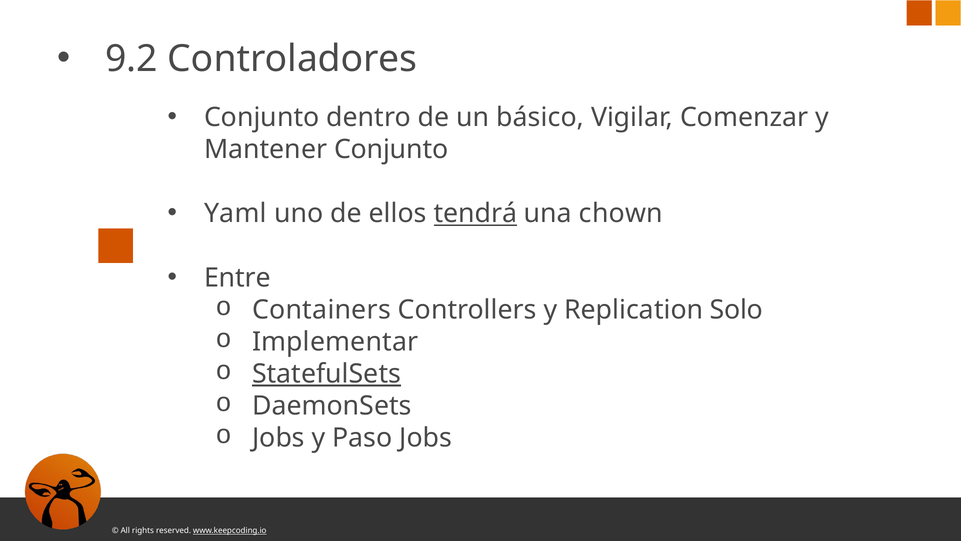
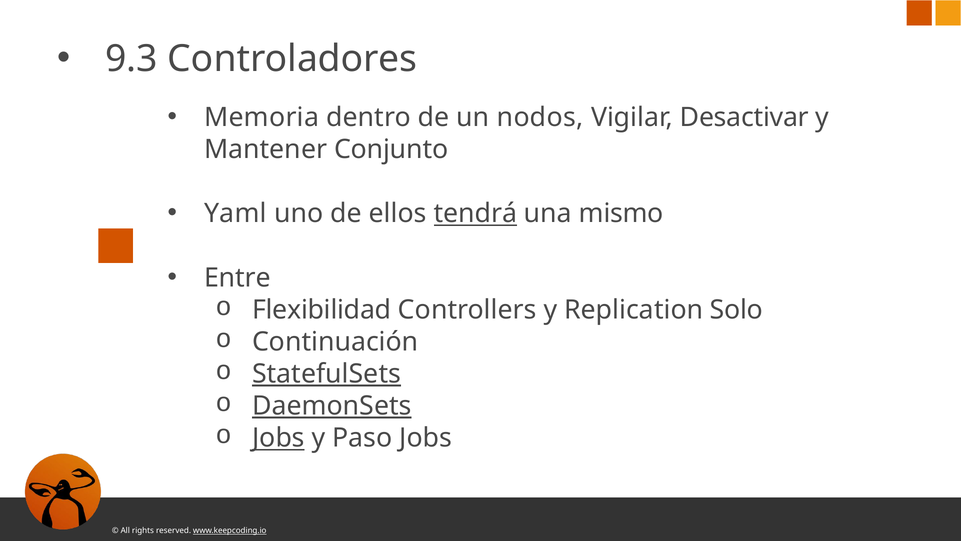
9.2: 9.2 -> 9.3
Conjunto at (262, 117): Conjunto -> Memoria
básico: básico -> nodos
Comenzar: Comenzar -> Desactivar
chown: chown -> mismo
Containers: Containers -> Flexibilidad
Implementar: Implementar -> Continuación
DaemonSets underline: none -> present
Jobs at (278, 438) underline: none -> present
